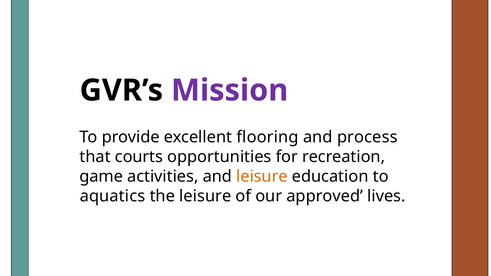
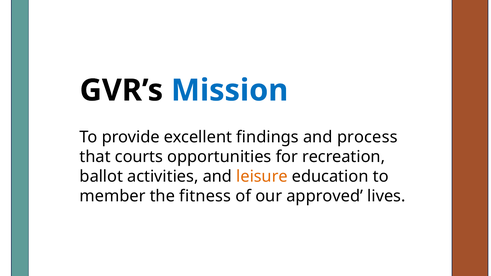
Mission colour: purple -> blue
flooring: flooring -> findings
game: game -> ballot
aquatics: aquatics -> member
the leisure: leisure -> fitness
